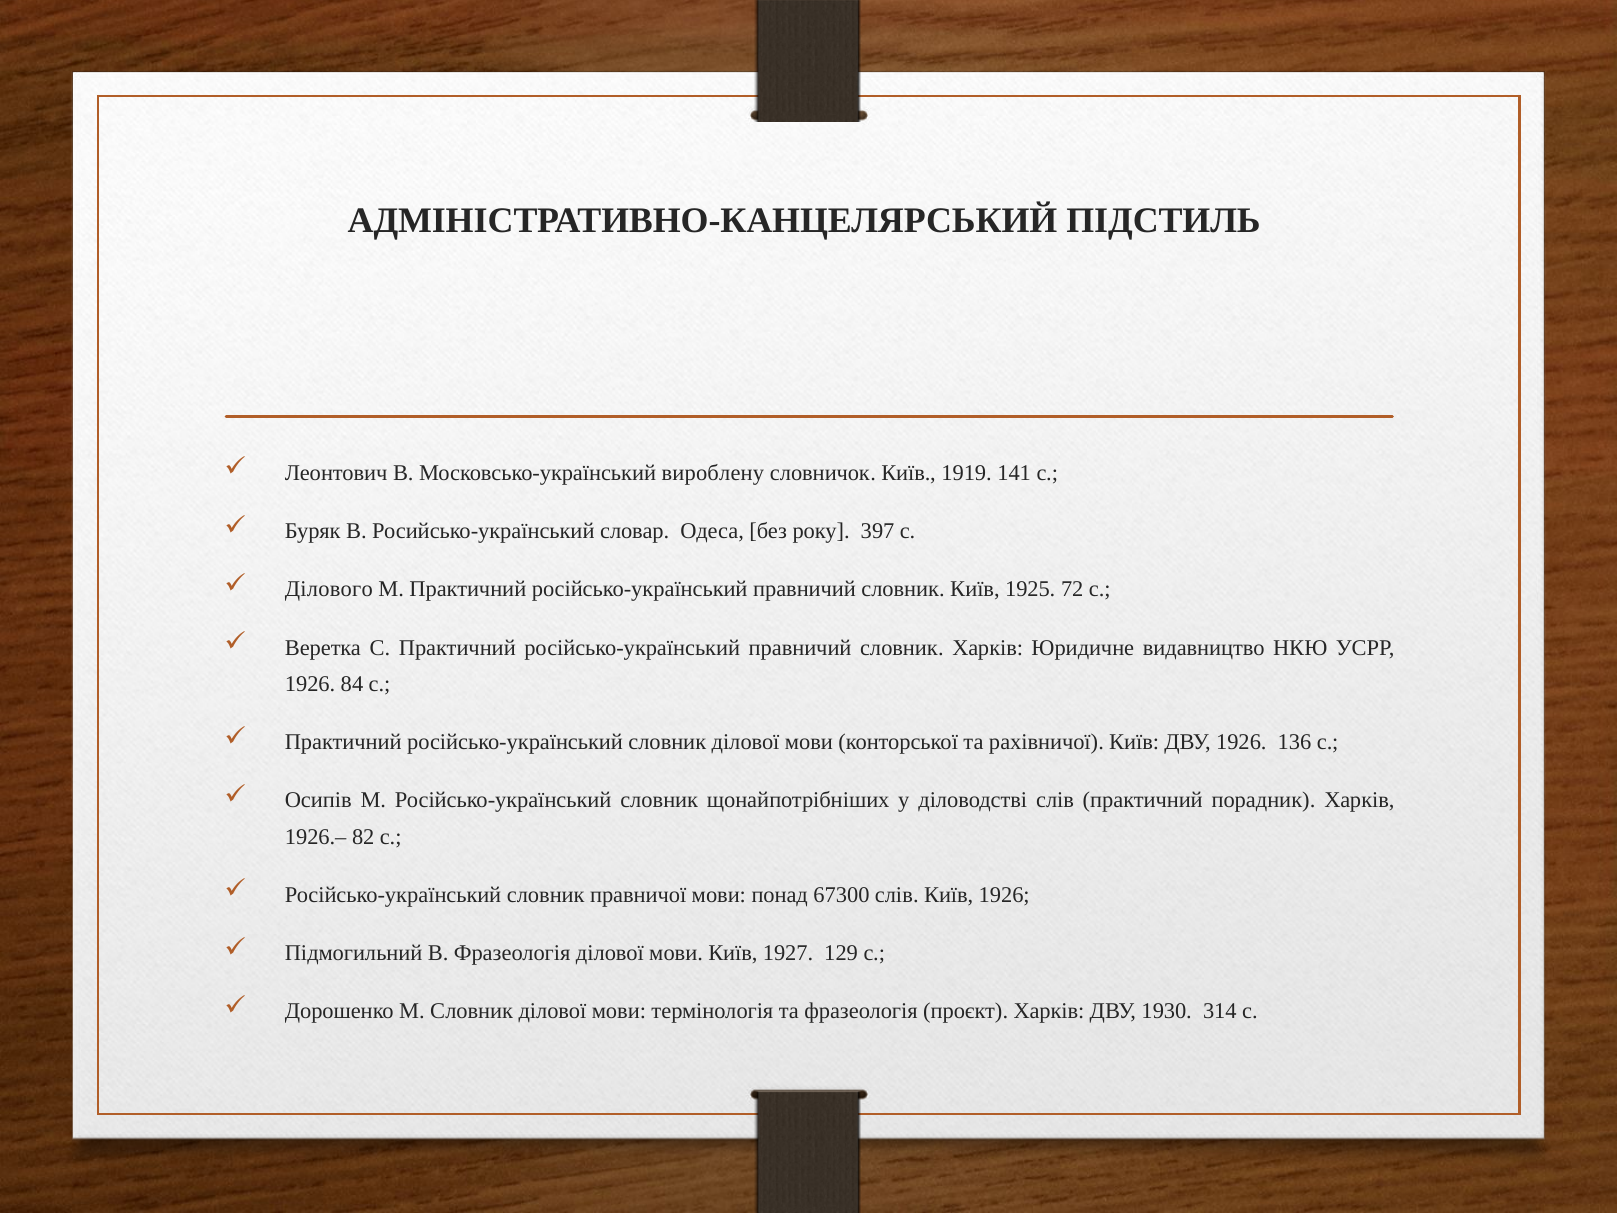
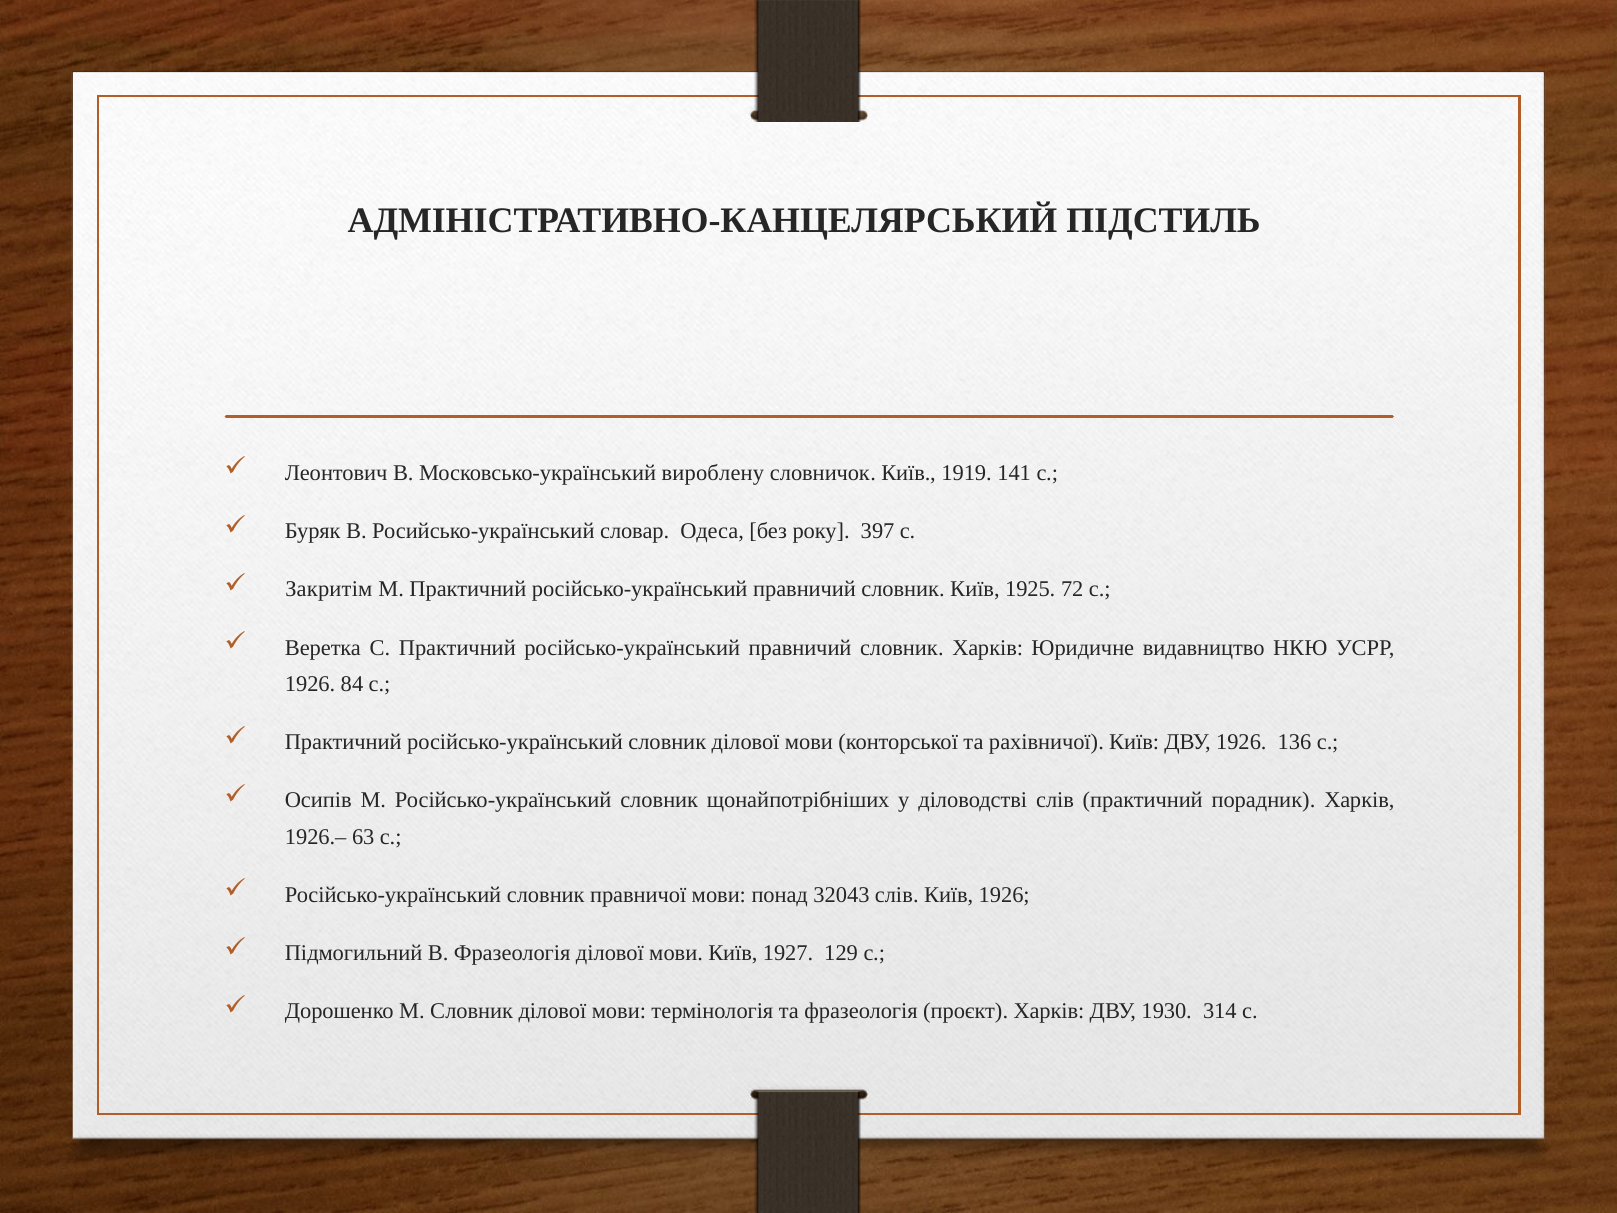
Ділового: Ділового -> Закритім
82: 82 -> 63
67300: 67300 -> 32043
